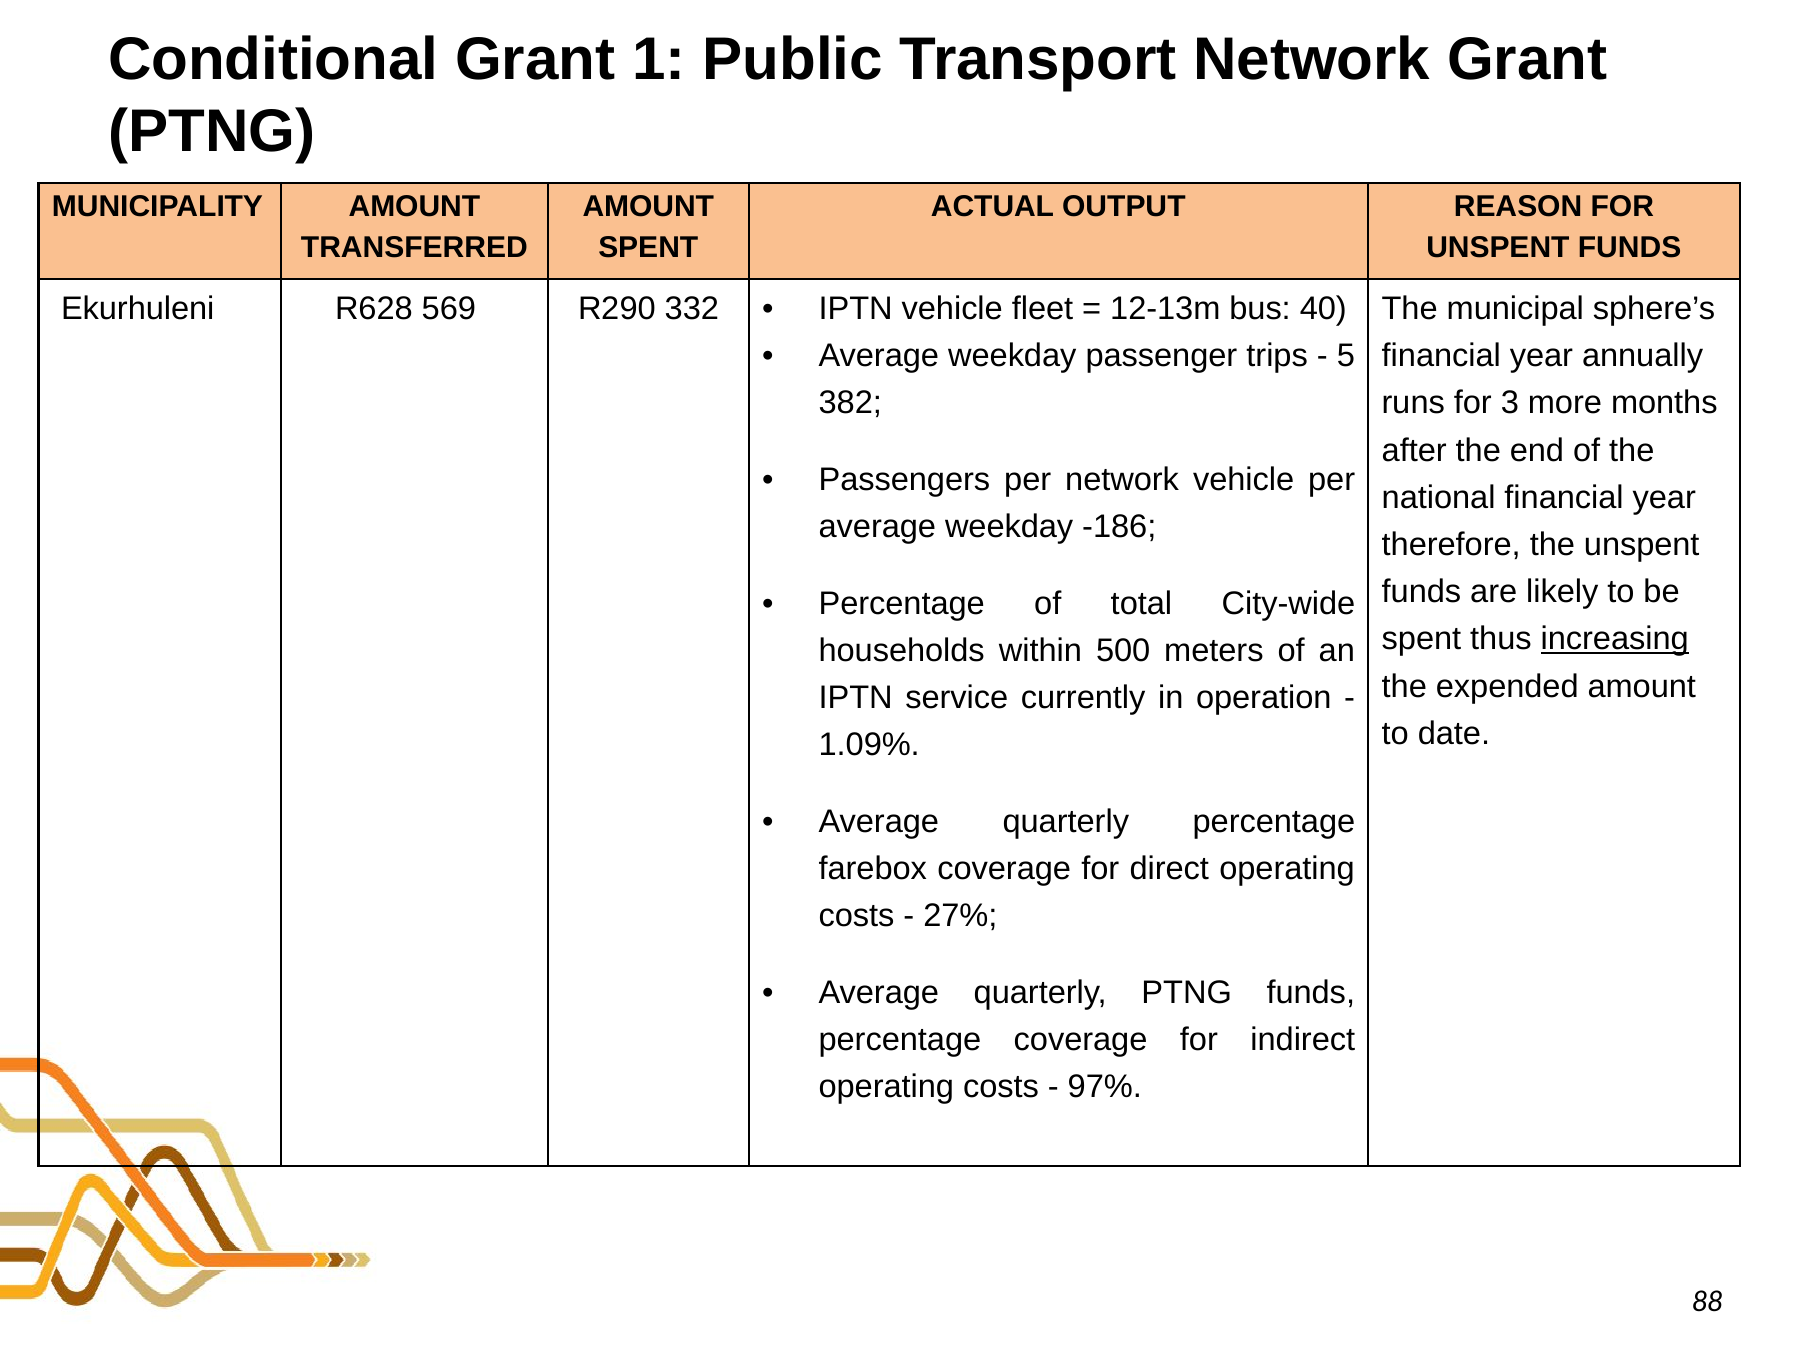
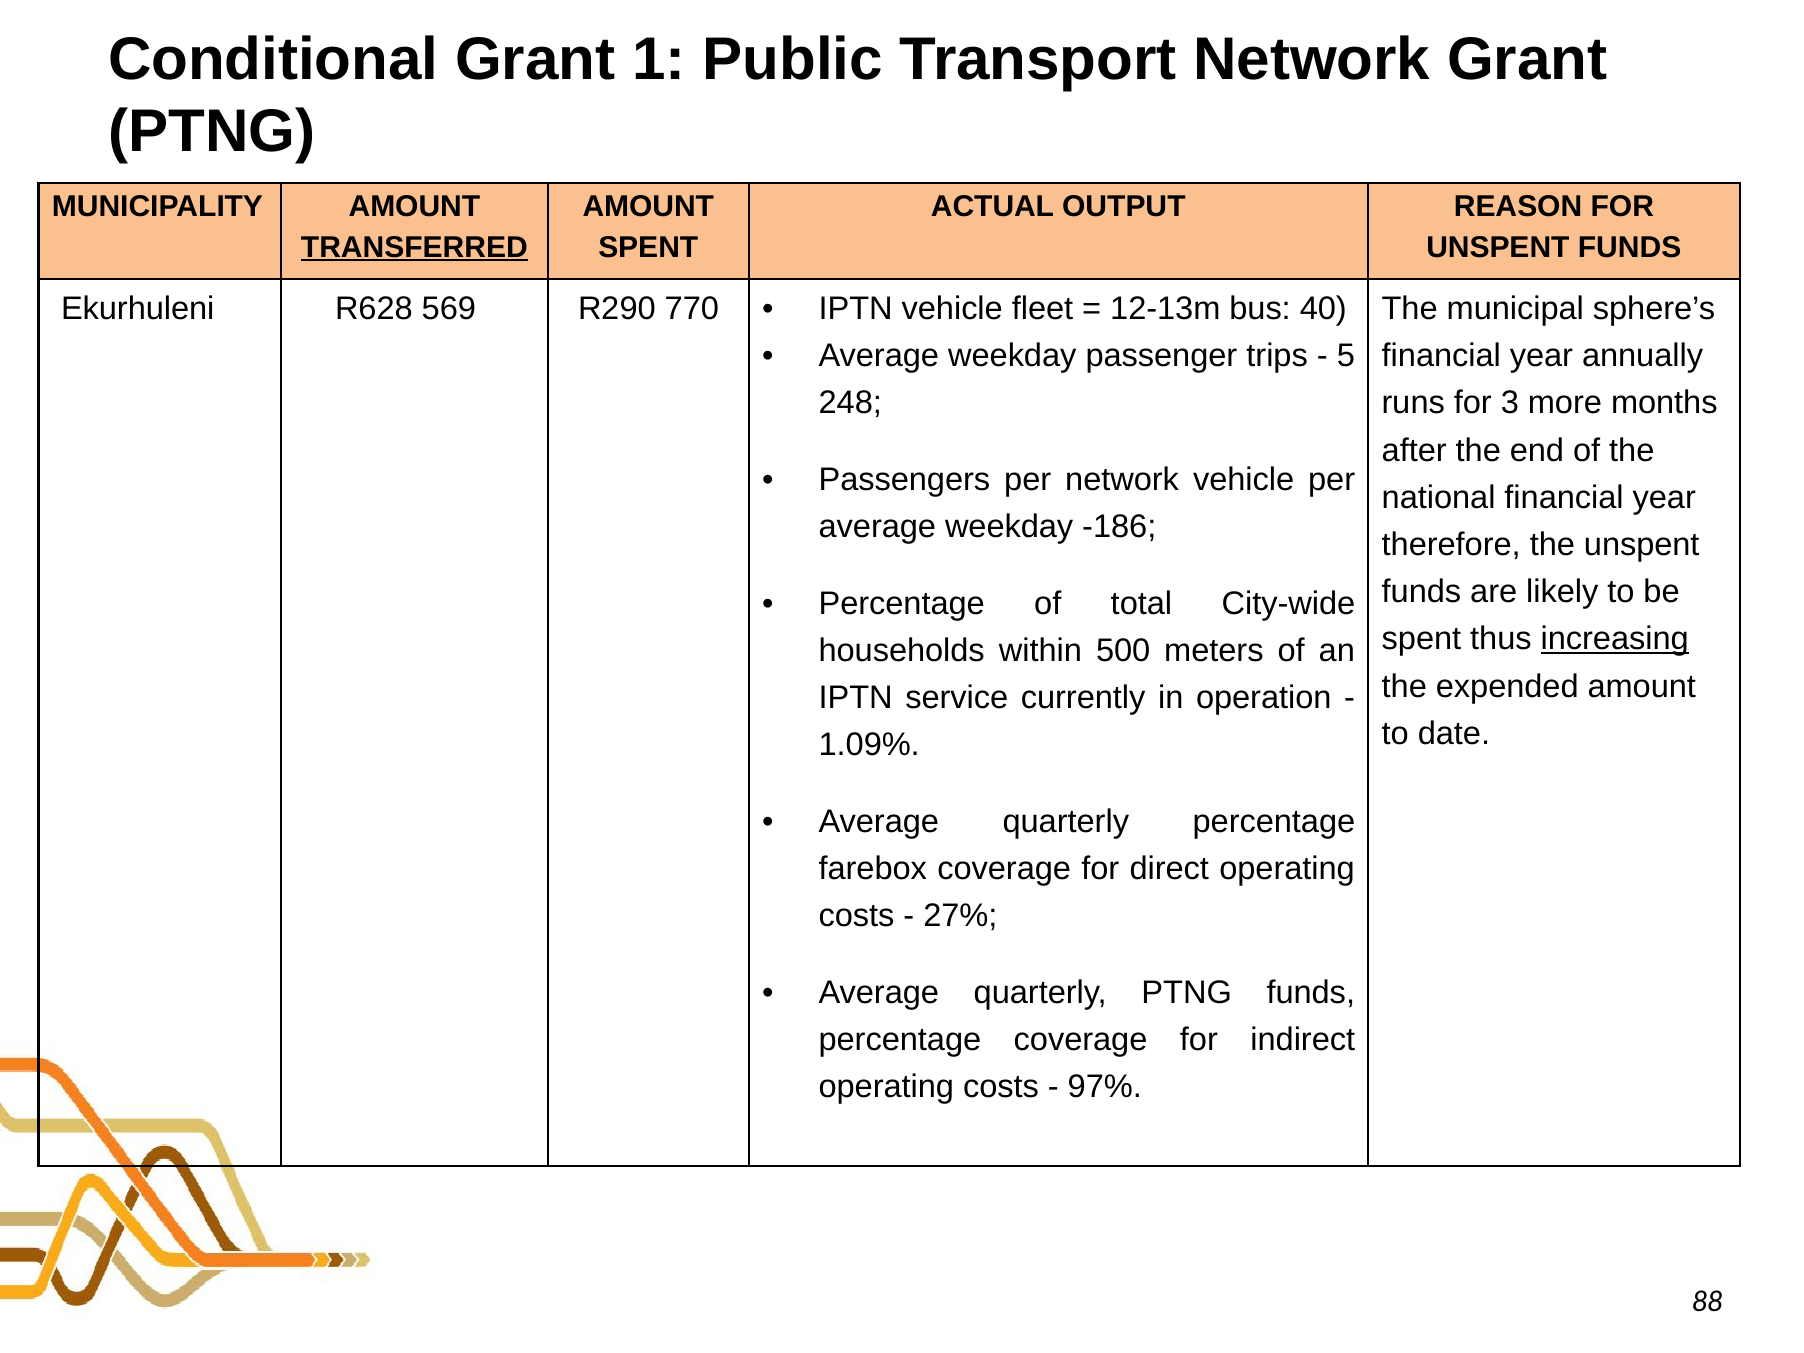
TRANSFERRED underline: none -> present
332: 332 -> 770
382: 382 -> 248
